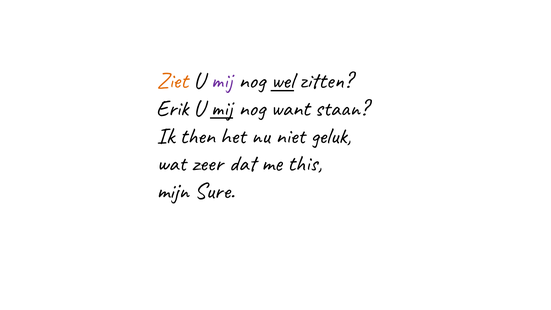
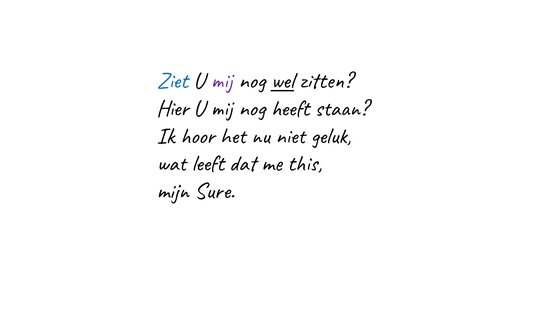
Ziet colour: orange -> blue
Erik: Erik -> Hier
mij at (222, 108) underline: present -> none
want: want -> heeft
then: then -> hoor
zeer: zeer -> leeft
